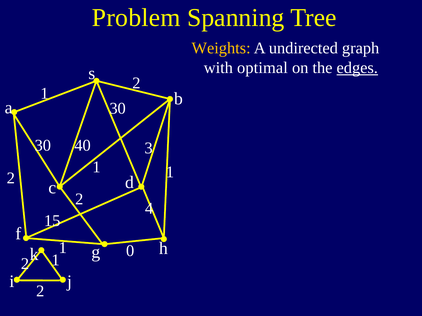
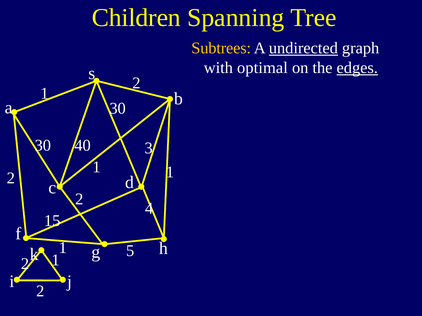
Problem: Problem -> Children
Weights: Weights -> Subtrees
undirected underline: none -> present
0: 0 -> 5
